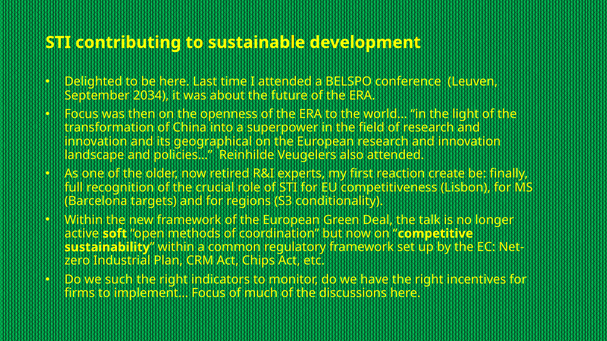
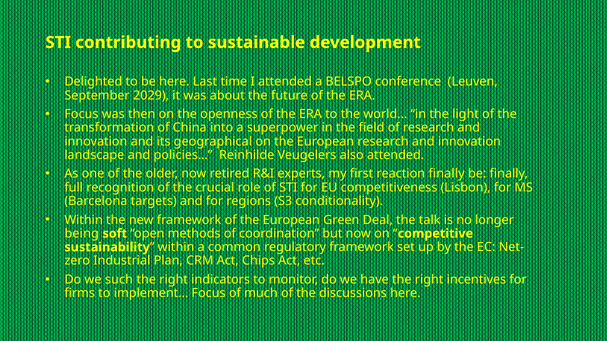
2034: 2034 -> 2029
reaction create: create -> finally
active: active -> being
